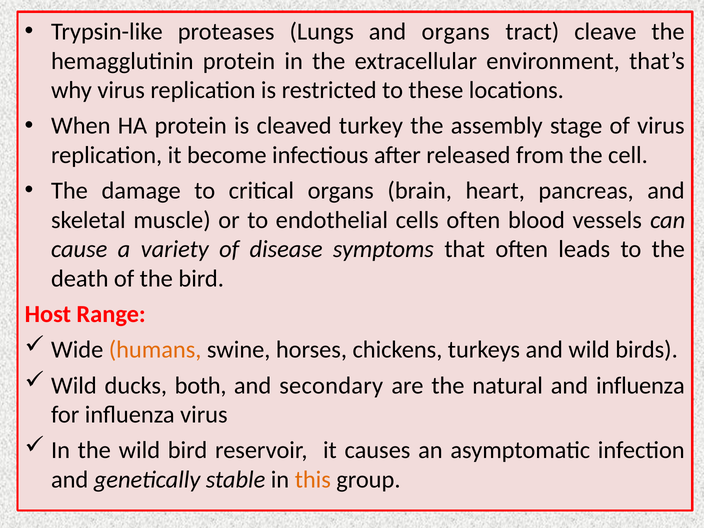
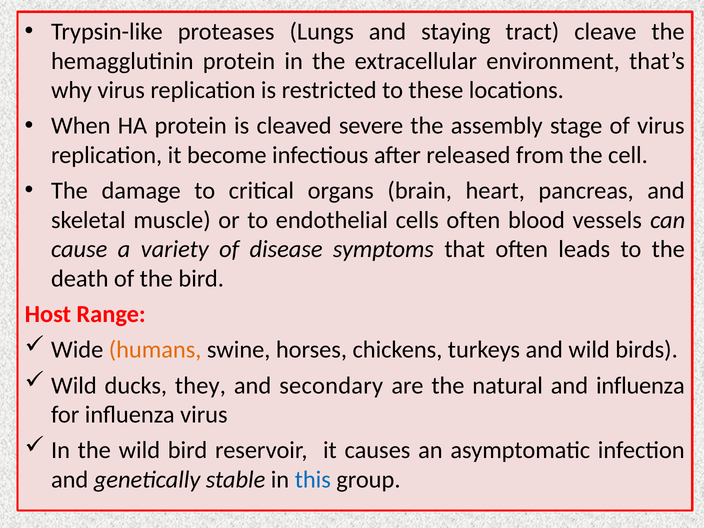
and organs: organs -> staying
turkey: turkey -> severe
both: both -> they
this colour: orange -> blue
